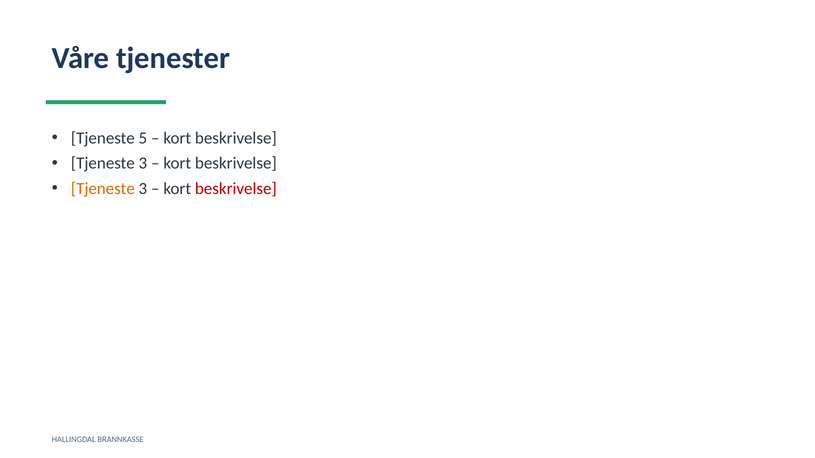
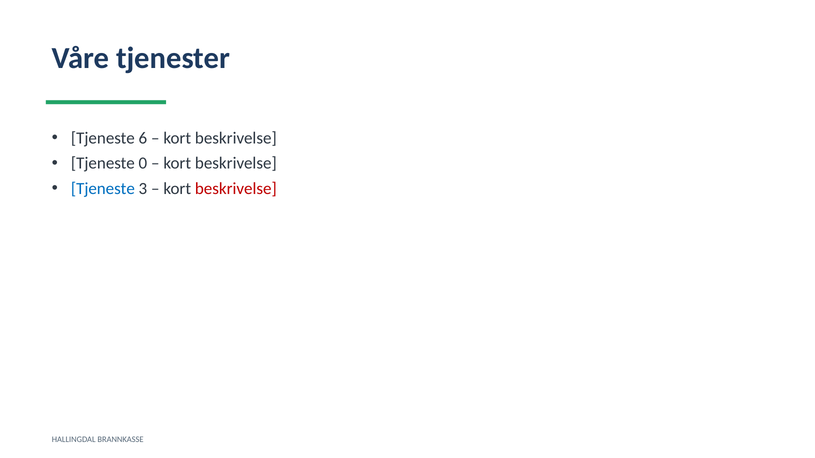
5: 5 -> 6
3 at (143, 164): 3 -> 0
Tjeneste at (103, 189) colour: orange -> blue
